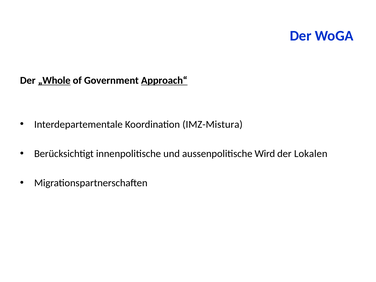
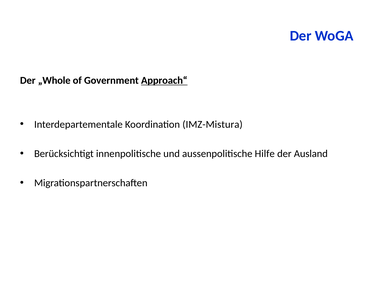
„Whole underline: present -> none
Wird: Wird -> Hilfe
Lokalen: Lokalen -> Ausland
